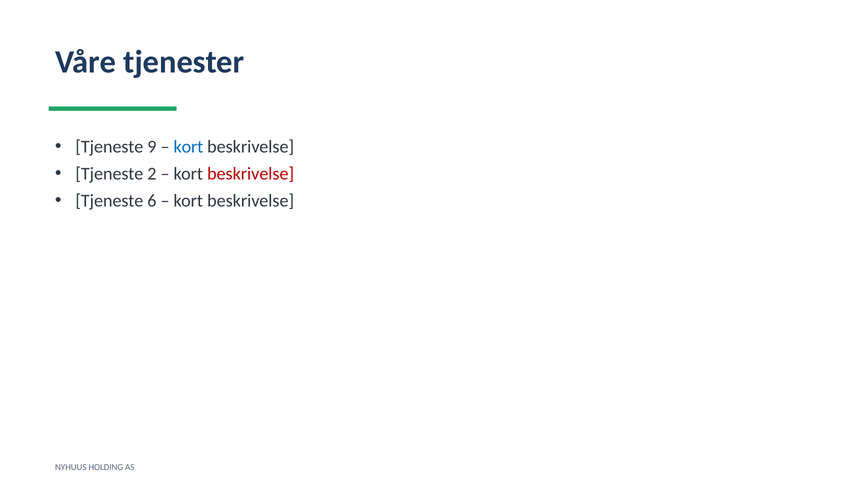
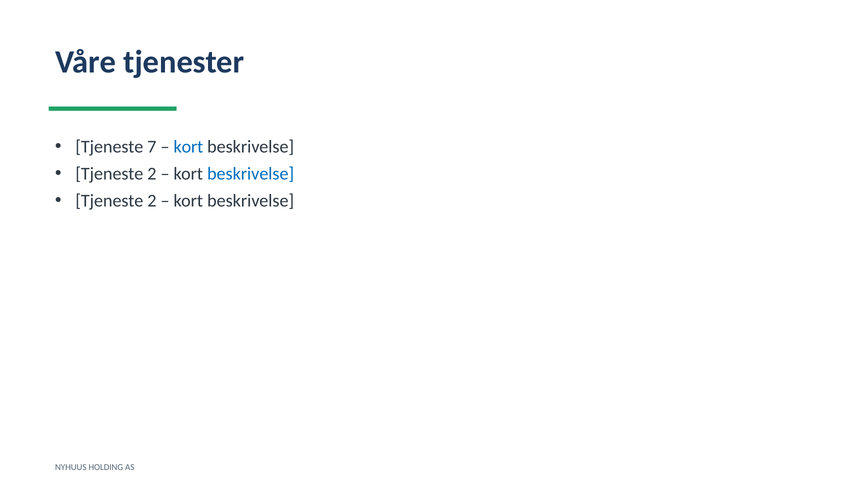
9: 9 -> 7
beskrivelse at (251, 174) colour: red -> blue
6 at (152, 201): 6 -> 2
